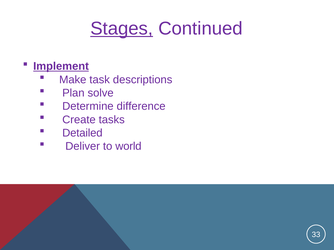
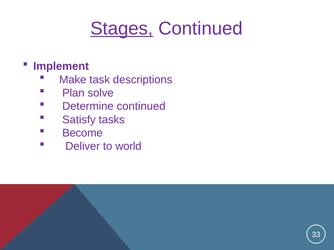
Implement underline: present -> none
Determine difference: difference -> continued
Create: Create -> Satisfy
Detailed: Detailed -> Become
